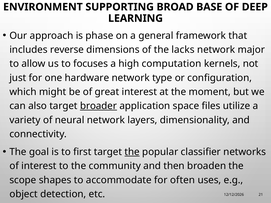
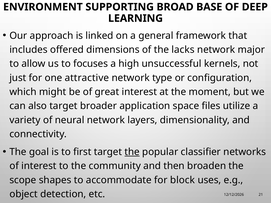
phase: phase -> linked
reverse: reverse -> offered
computation: computation -> unsuccessful
hardware: hardware -> attractive
broader underline: present -> none
often: often -> block
